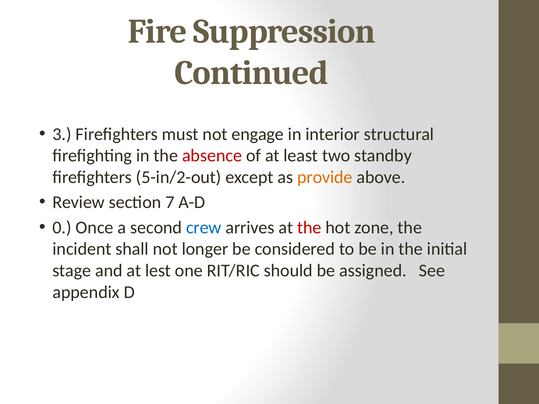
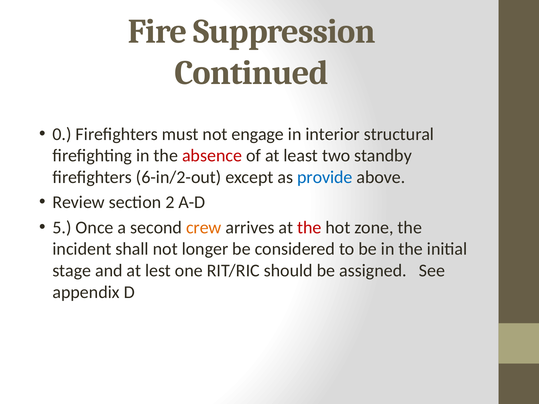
3: 3 -> 0
5-in/2-out: 5-in/2-out -> 6-in/2-out
provide colour: orange -> blue
7: 7 -> 2
0: 0 -> 5
crew colour: blue -> orange
